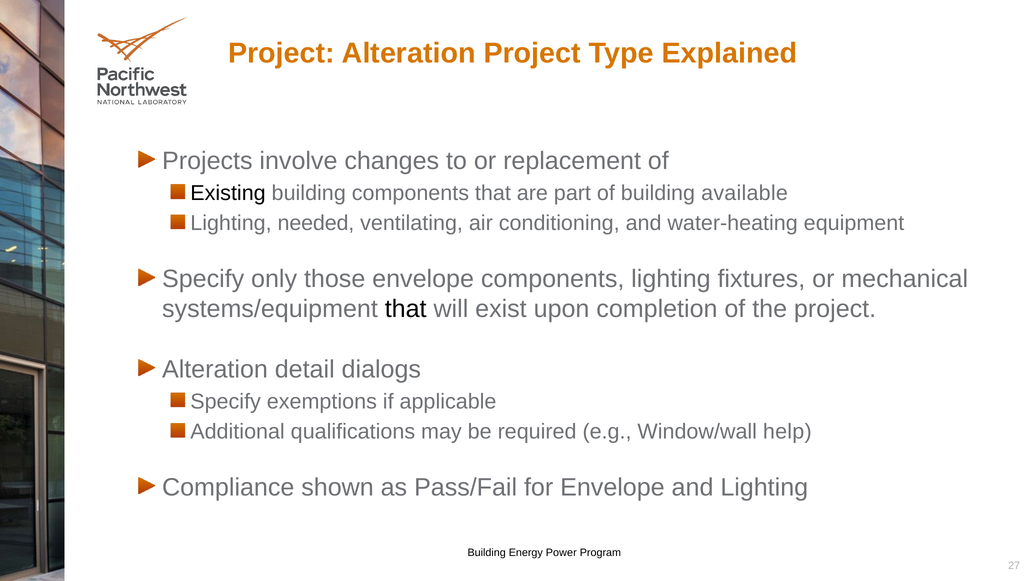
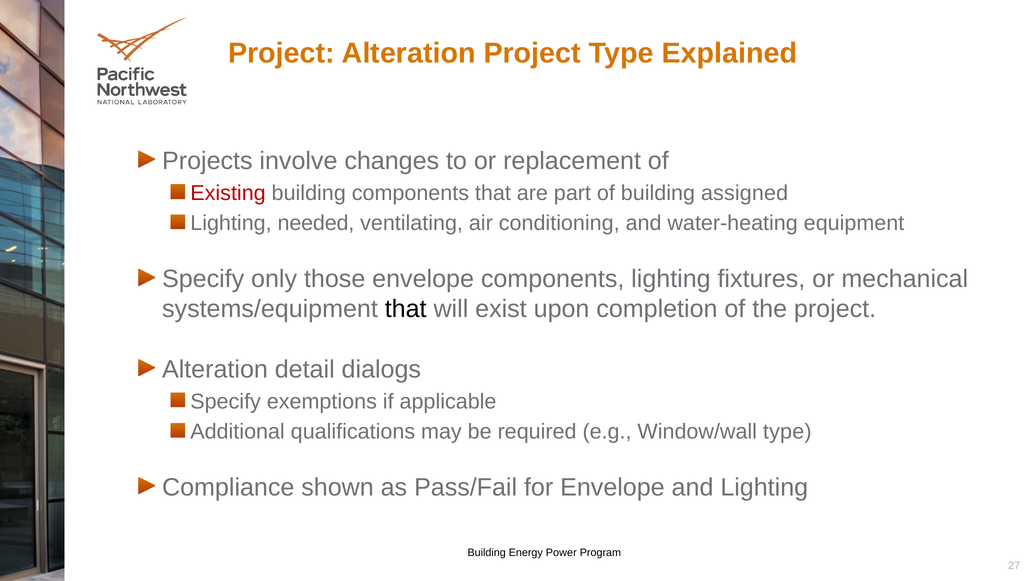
Existing colour: black -> red
available: available -> assigned
Window/wall help: help -> type
